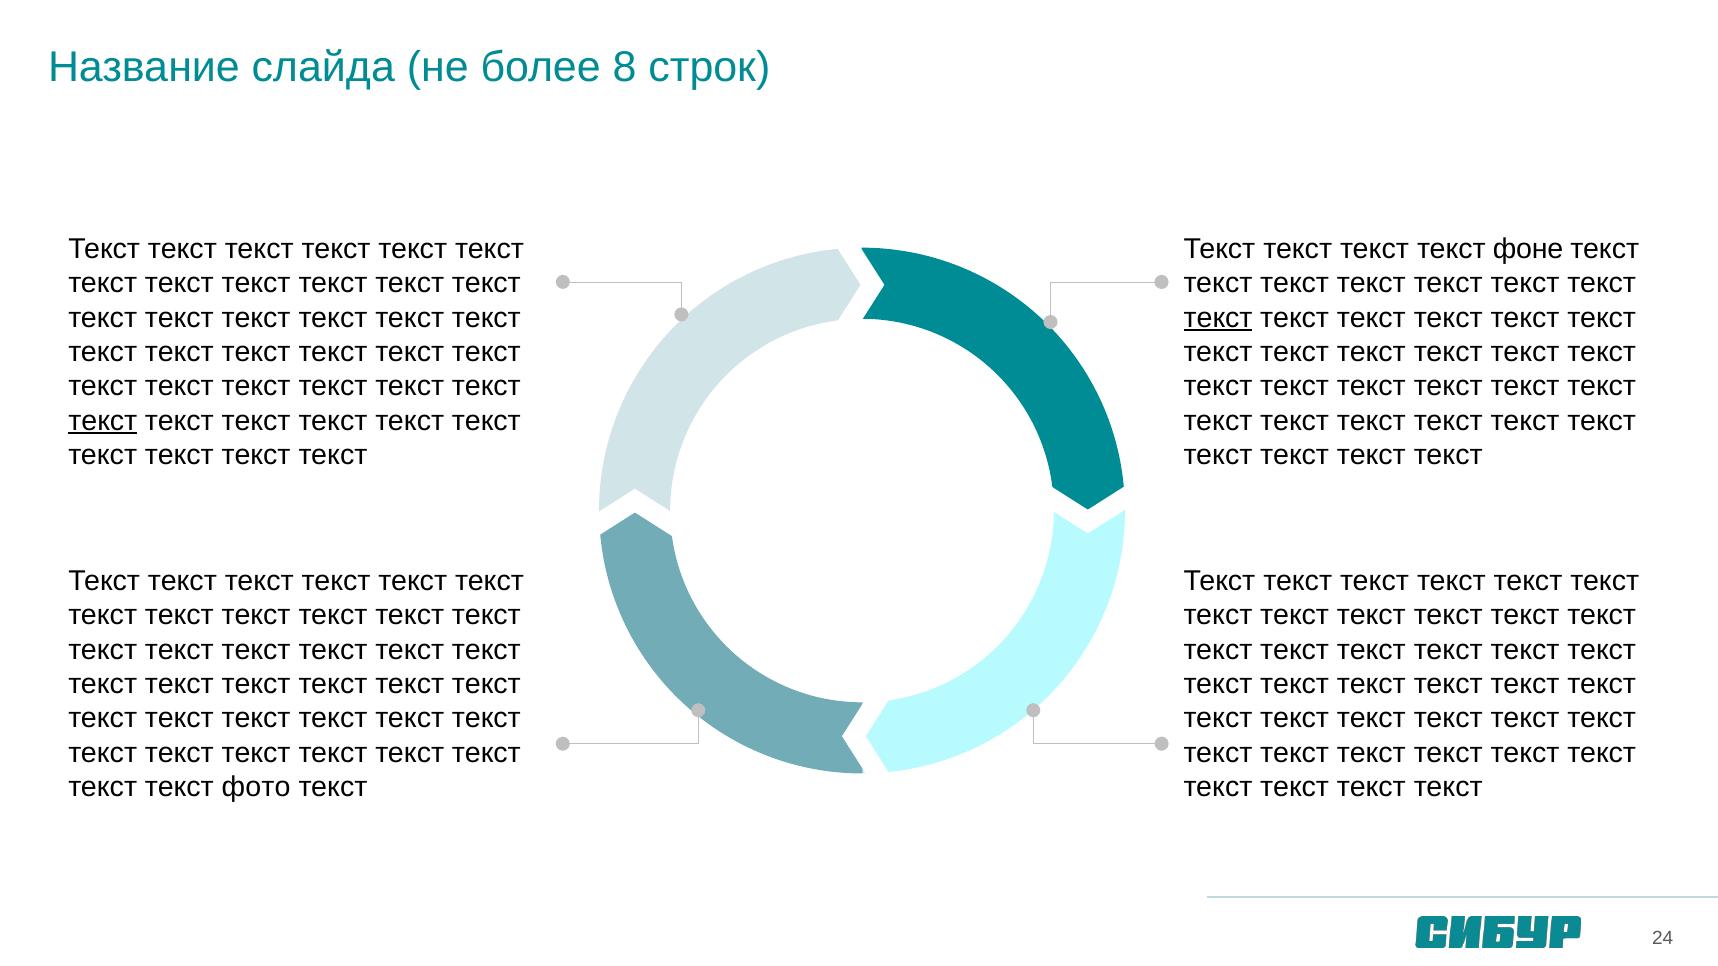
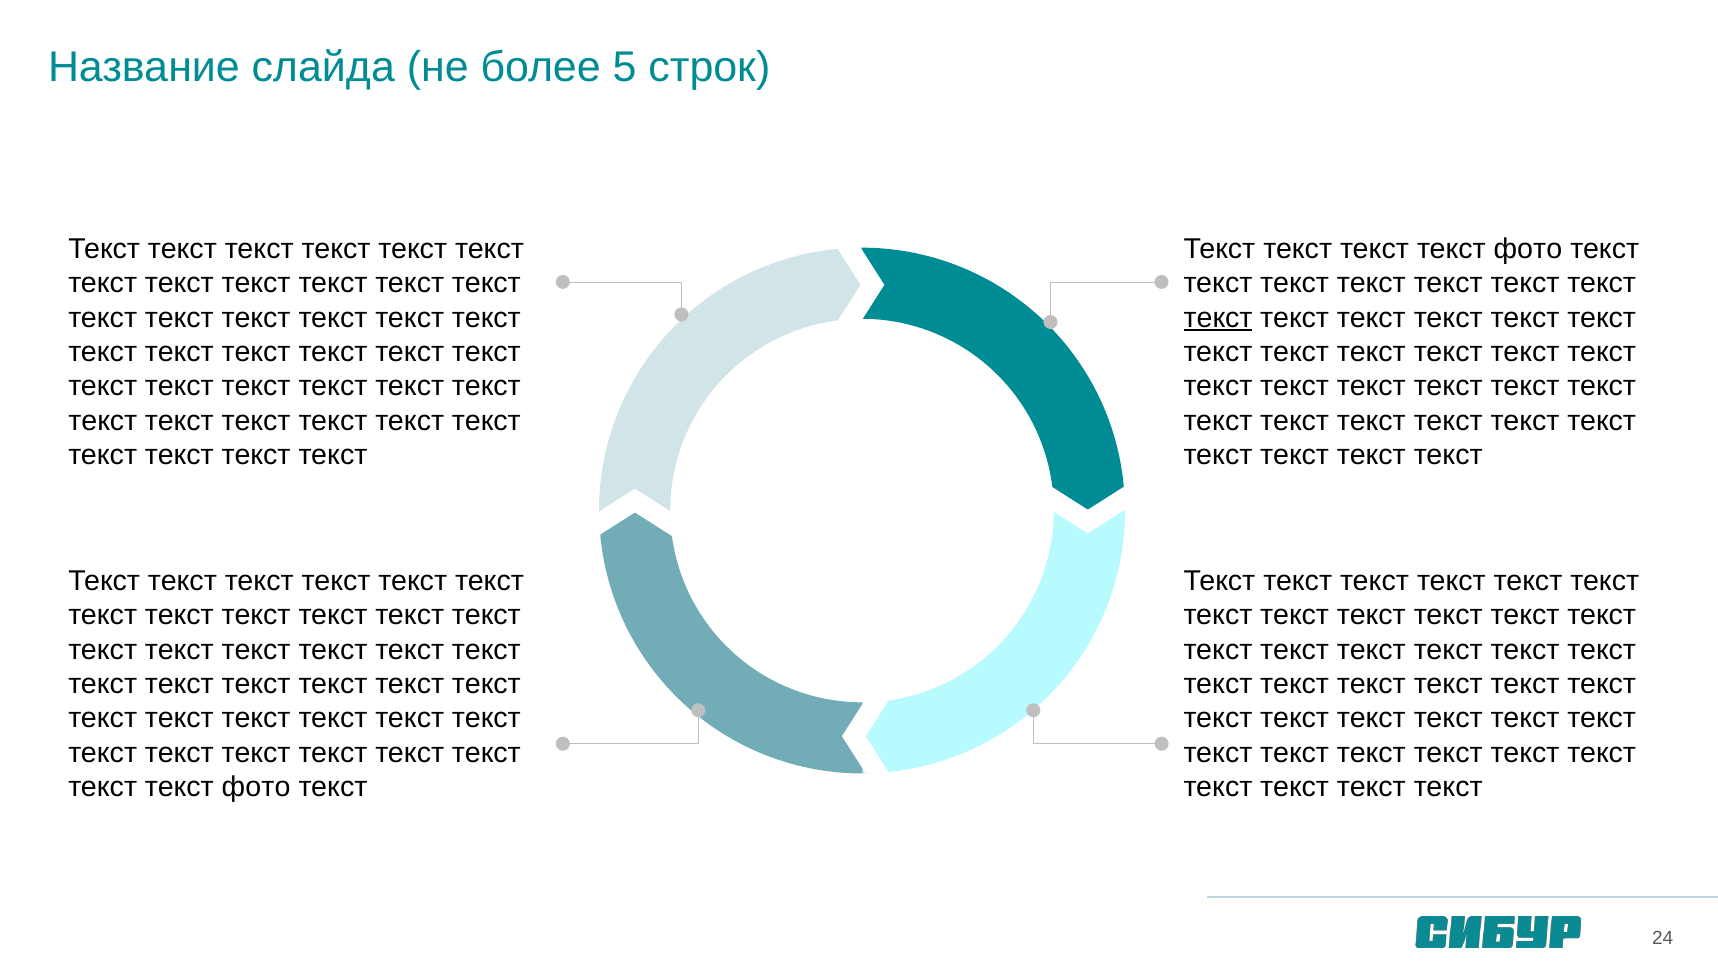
8: 8 -> 5
фоне at (1528, 249): фоне -> фото
текст at (103, 421) underline: present -> none
